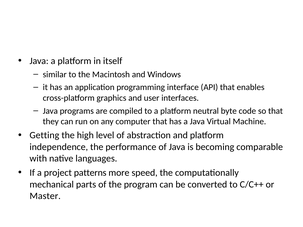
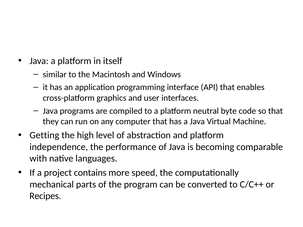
patterns: patterns -> contains
Master: Master -> Recipes
